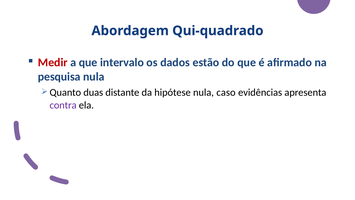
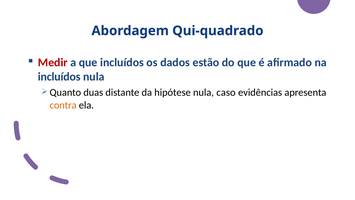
que intervalo: intervalo -> incluídos
pesquisa at (59, 77): pesquisa -> incluídos
contra colour: purple -> orange
